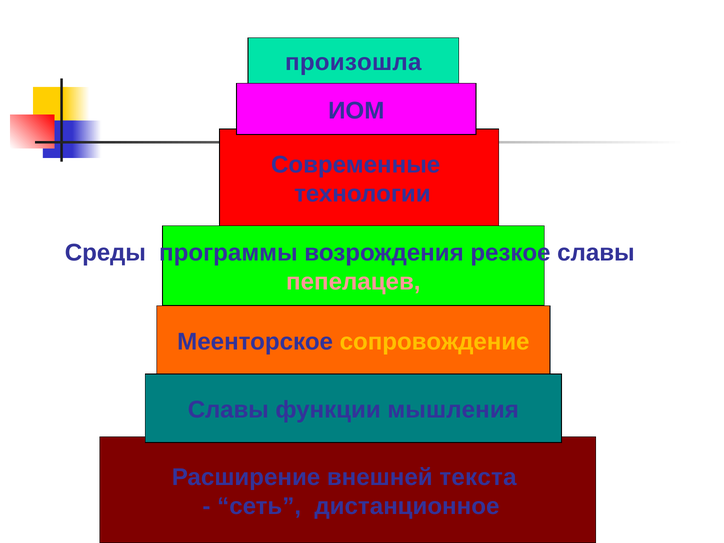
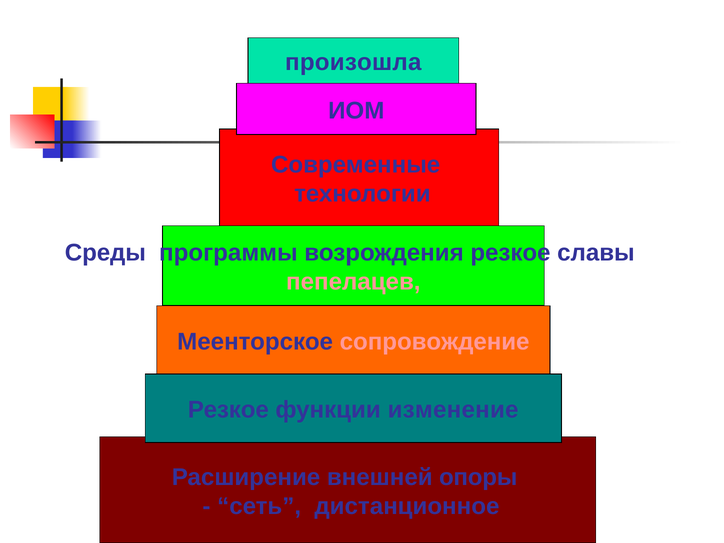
сопровождение colour: yellow -> pink
Славы at (228, 410): Славы -> Резкое
мышления: мышления -> изменение
текста: текста -> опоры
